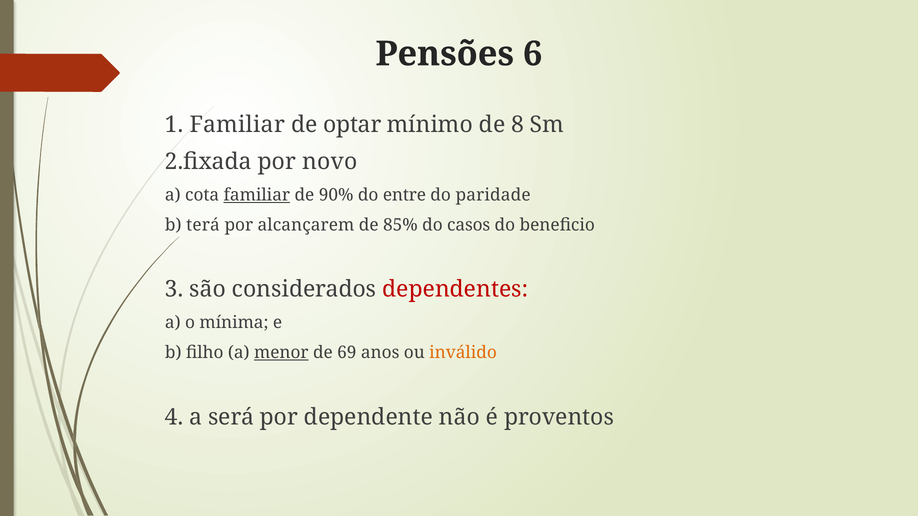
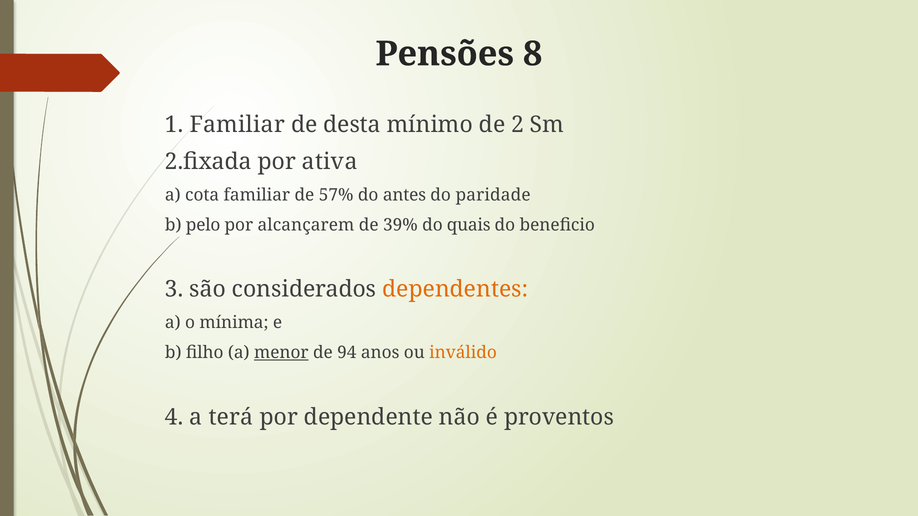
6: 6 -> 8
optar: optar -> desta
8: 8 -> 2
novo: novo -> ativa
familiar at (257, 195) underline: present -> none
90%: 90% -> 57%
entre: entre -> antes
terá: terá -> pelo
85%: 85% -> 39%
casos: casos -> quais
dependentes colour: red -> orange
69: 69 -> 94
será: será -> terá
